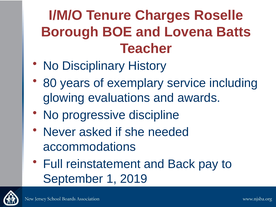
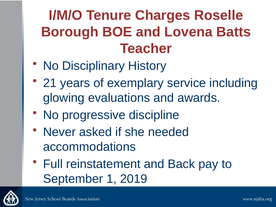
80: 80 -> 21
